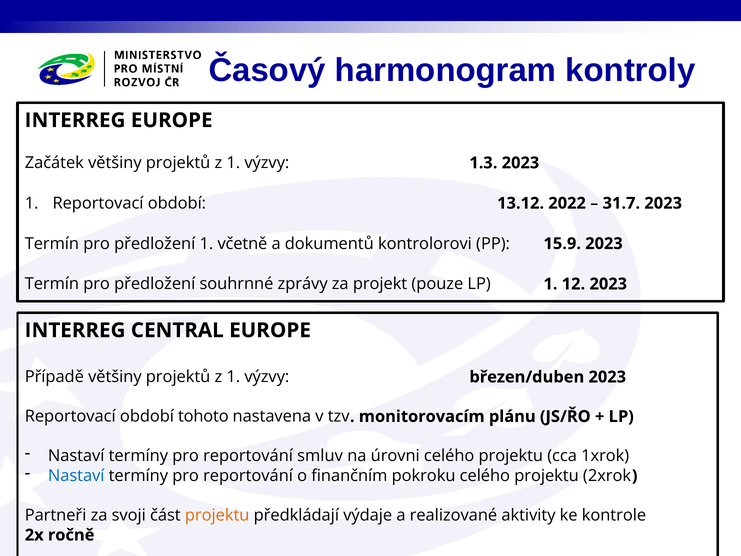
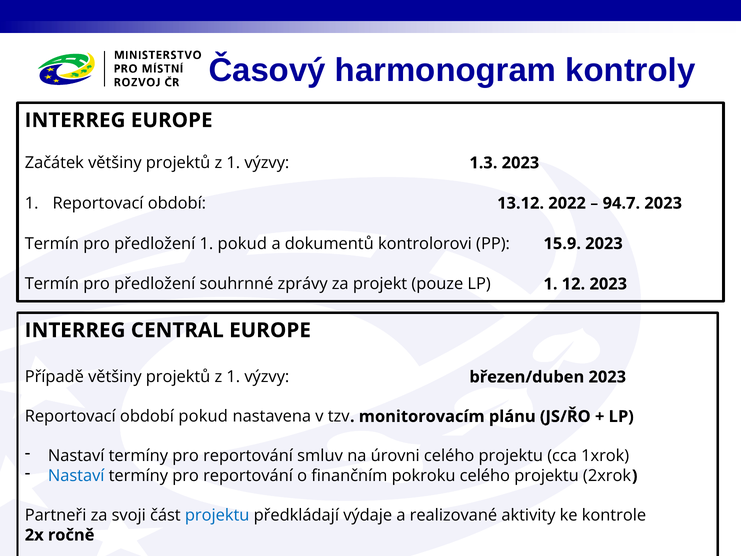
31.7: 31.7 -> 94.7
1 včetně: včetně -> pokud
období tohoto: tohoto -> pokud
projektu at (217, 515) colour: orange -> blue
